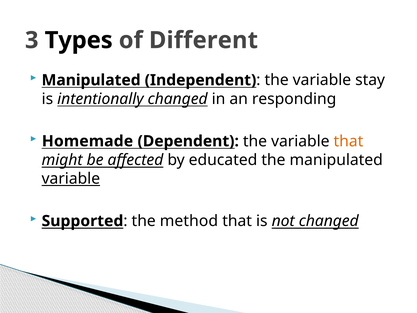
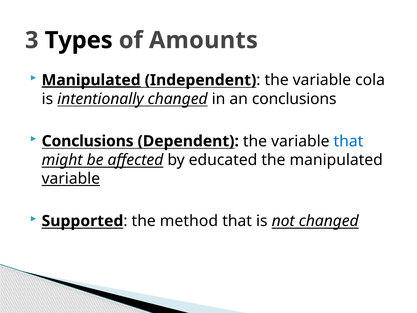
Different: Different -> Amounts
Manipulated at (91, 80) underline: none -> present
stay: stay -> cola
an responding: responding -> conclusions
Homemade at (87, 141): Homemade -> Conclusions
that at (348, 141) colour: orange -> blue
